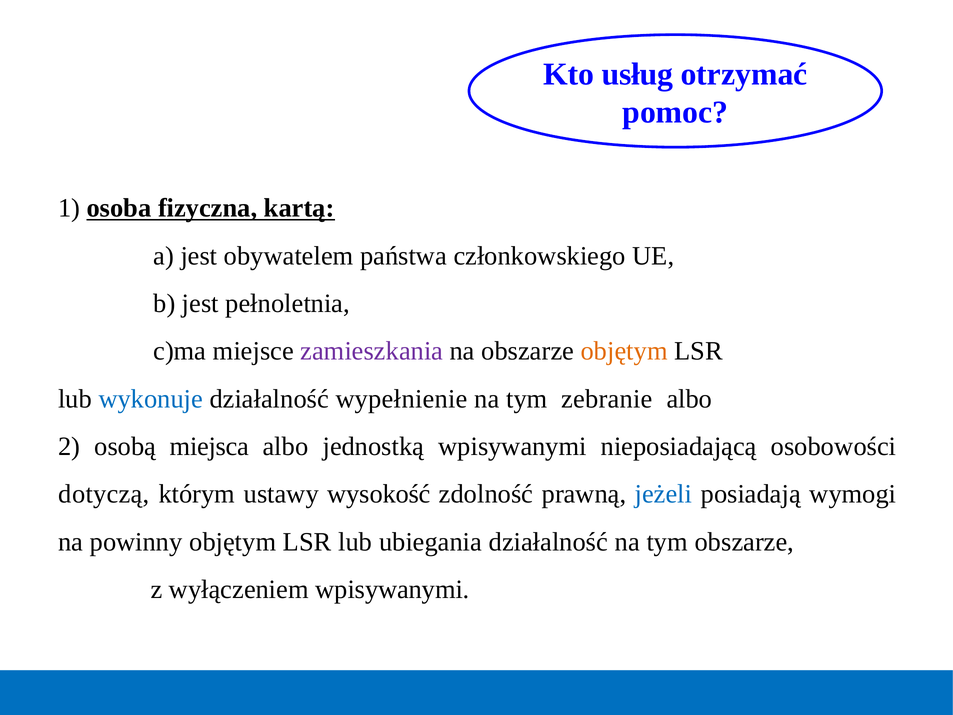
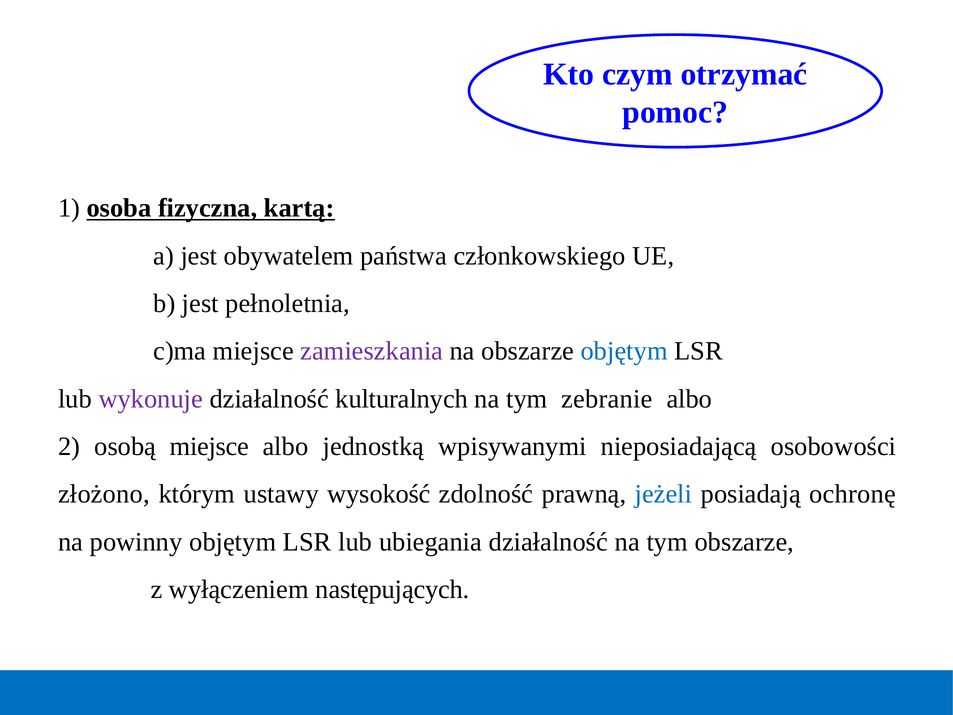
usług: usług -> czym
objętym at (624, 351) colour: orange -> blue
wykonuje colour: blue -> purple
wypełnienie: wypełnienie -> kulturalnych
osobą miejsca: miejsca -> miejsce
dotyczą: dotyczą -> złożono
wymogi: wymogi -> ochronę
wyłączeniem wpisywanymi: wpisywanymi -> następujących
